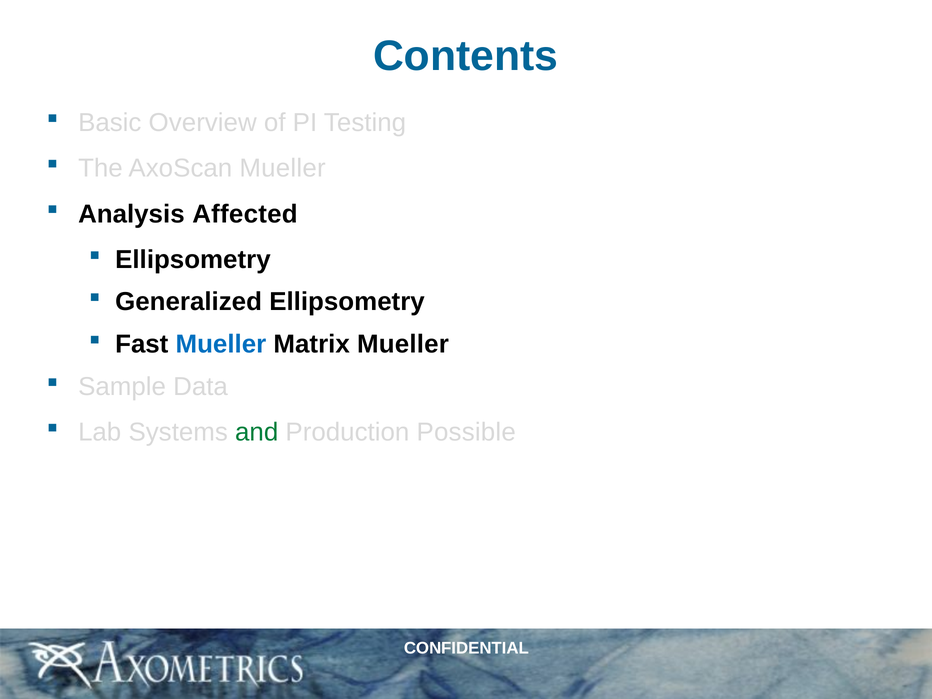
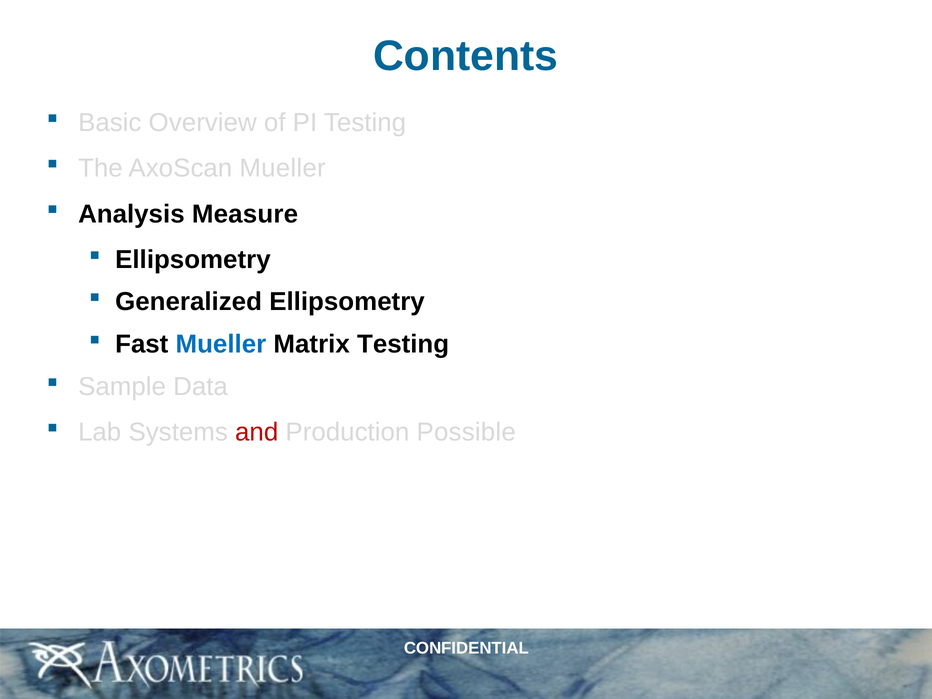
Affected: Affected -> Measure
Matrix Mueller: Mueller -> Testing
and colour: green -> red
